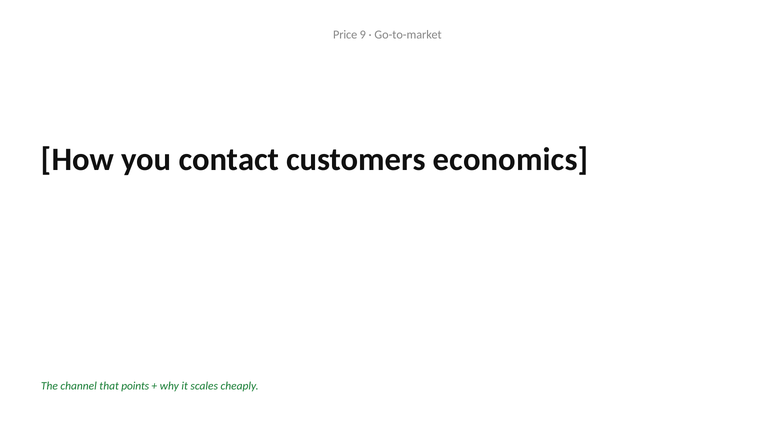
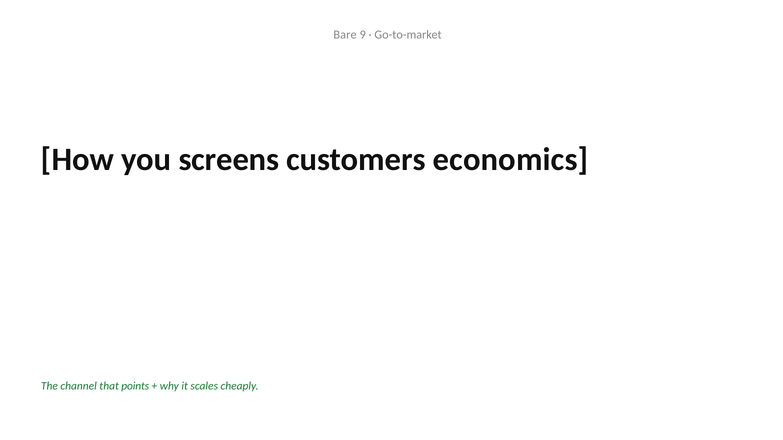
Price: Price -> Bare
contact: contact -> screens
